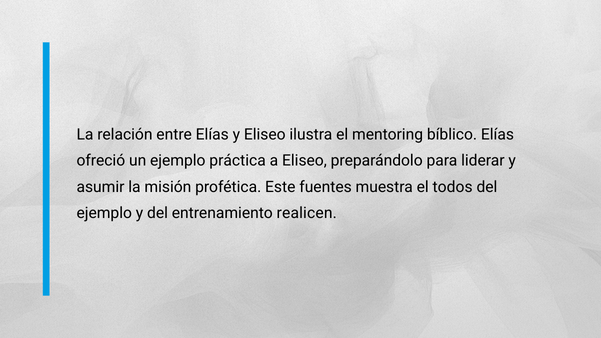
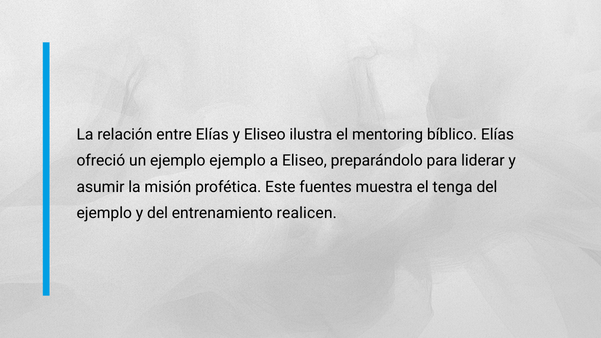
ejemplo práctica: práctica -> ejemplo
todos: todos -> tenga
